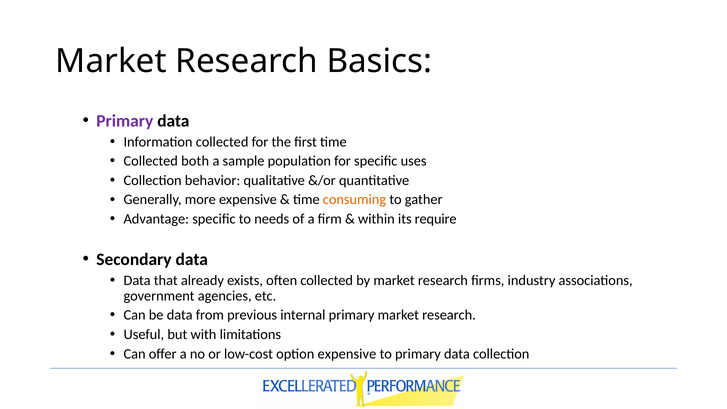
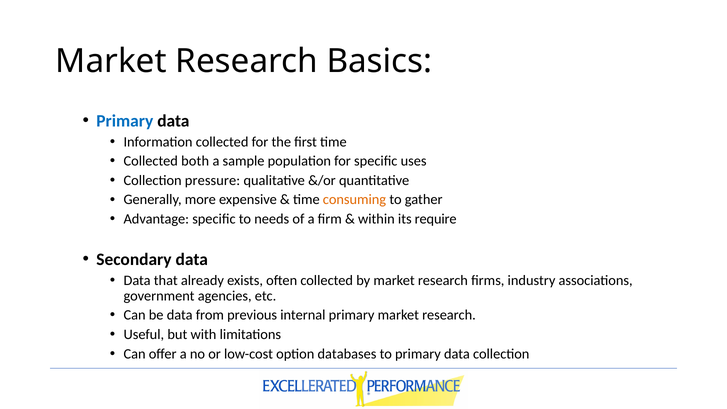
Primary at (125, 121) colour: purple -> blue
behavior: behavior -> pressure
option expensive: expensive -> databases
